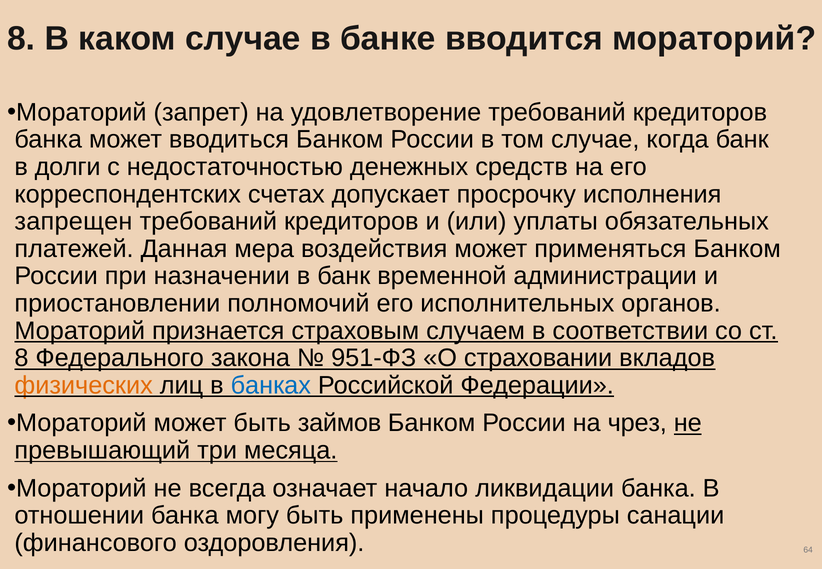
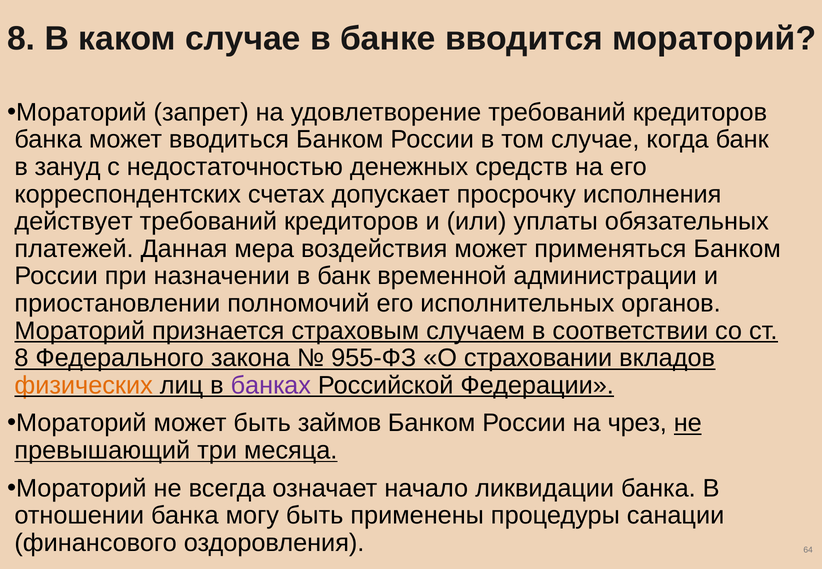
долги: долги -> зануд
запрещен: запрещен -> действует
951-ФЗ: 951-ФЗ -> 955-ФЗ
банках colour: blue -> purple
